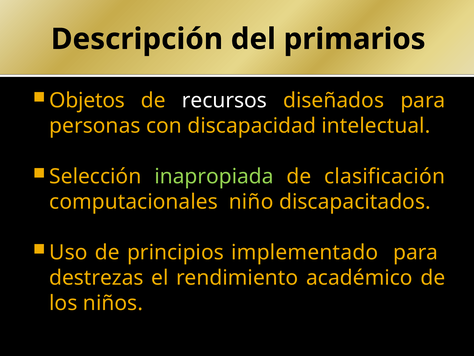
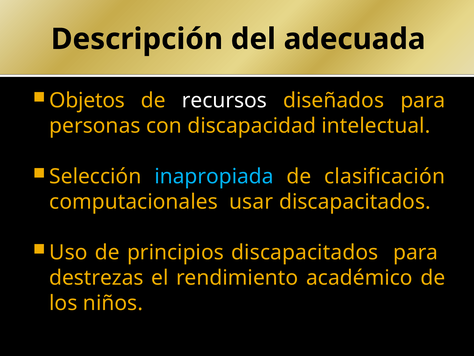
primarios: primarios -> adecuada
inapropiada colour: light green -> light blue
niño: niño -> usar
principios implementado: implementado -> discapacitados
